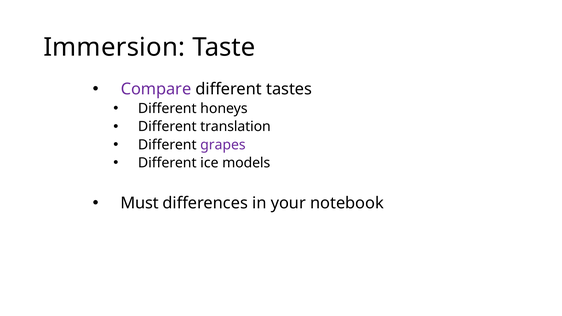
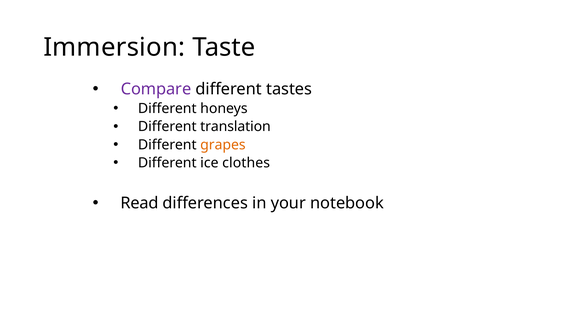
grapes colour: purple -> orange
models: models -> clothes
Must: Must -> Read
